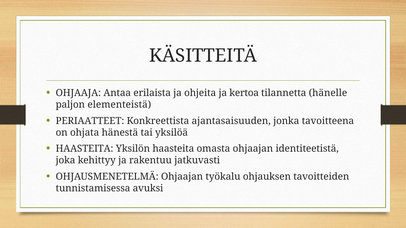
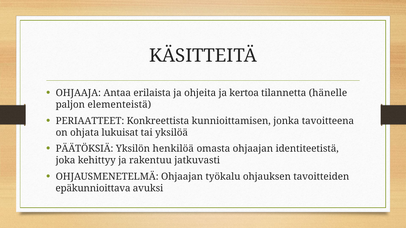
ajantasaisuuden: ajantasaisuuden -> kunnioittamisen
hänestä: hänestä -> lukuisat
HAASTEITA at (85, 149): HAASTEITA -> PÄÄTÖKSIÄ
Yksilön haasteita: haasteita -> henkilöä
tunnistamisessa: tunnistamisessa -> epäkunnioittava
